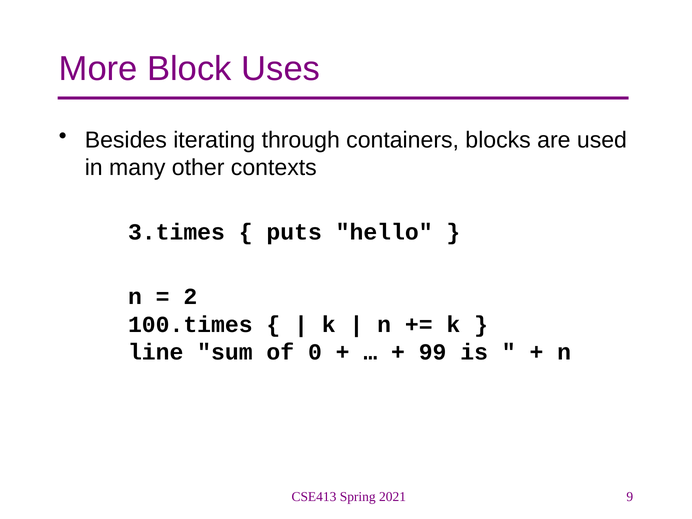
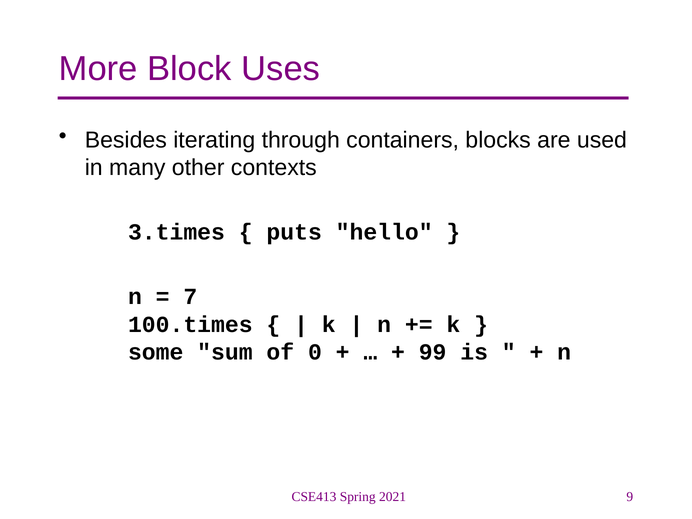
2: 2 -> 7
line: line -> some
